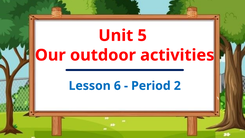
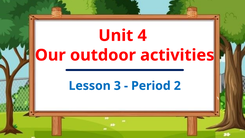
5: 5 -> 4
6: 6 -> 3
